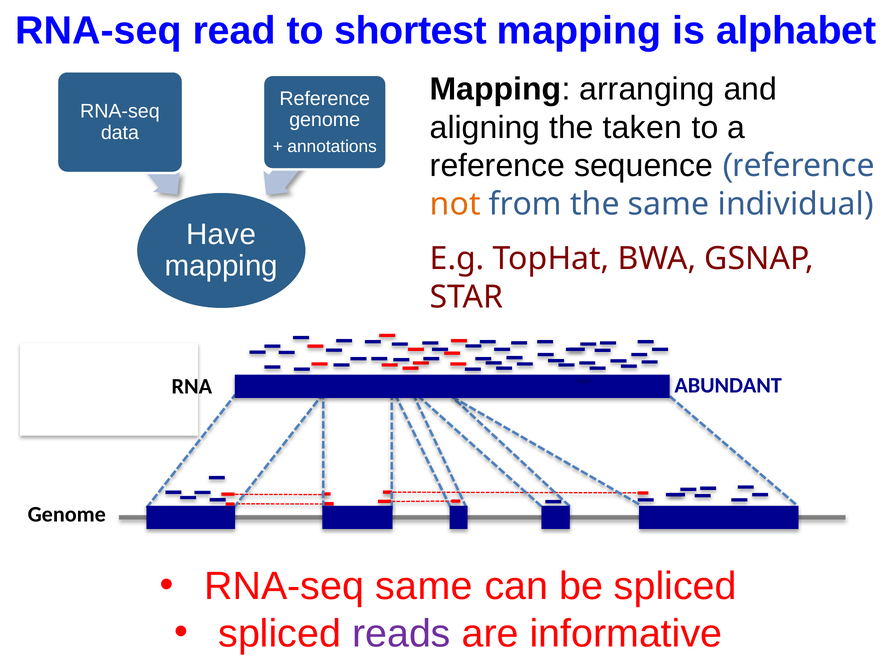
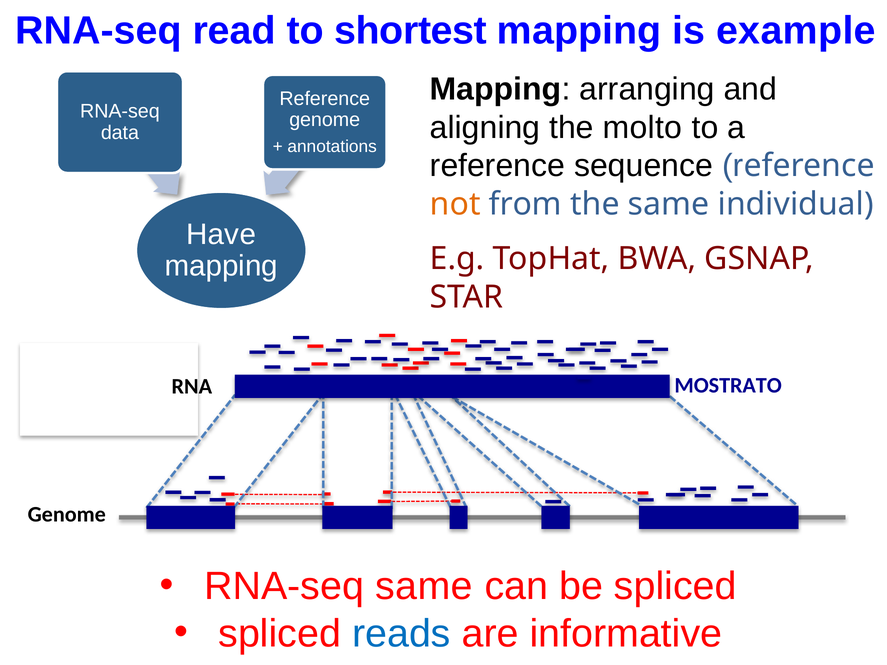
alphabet: alphabet -> example
taken: taken -> molto
ABUNDANT: ABUNDANT -> MOSTRATO
reads colour: purple -> blue
